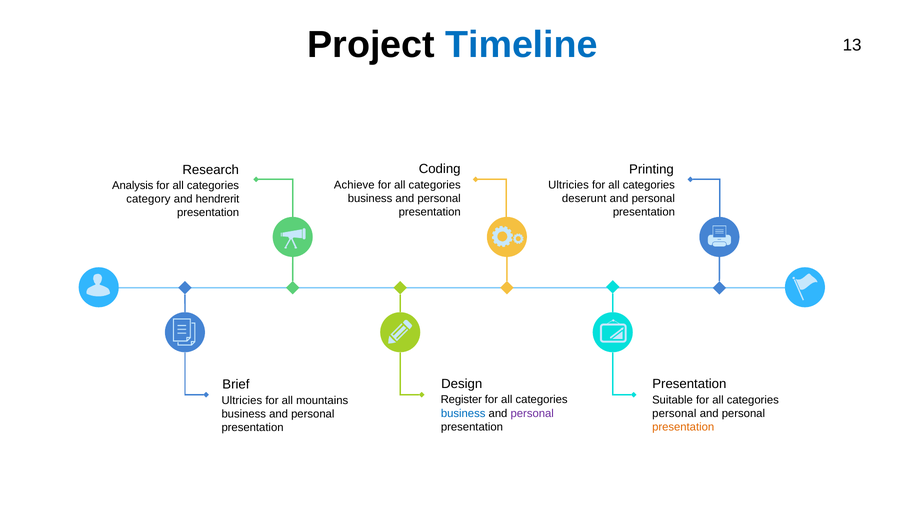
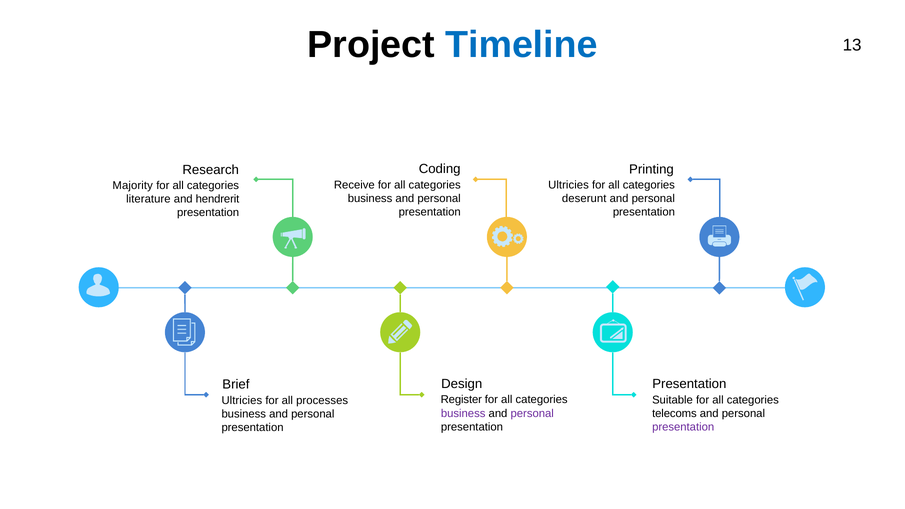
Achieve: Achieve -> Receive
Analysis: Analysis -> Majority
category: category -> literature
mountains: mountains -> processes
business at (463, 413) colour: blue -> purple
personal at (674, 413): personal -> telecoms
presentation at (683, 427) colour: orange -> purple
